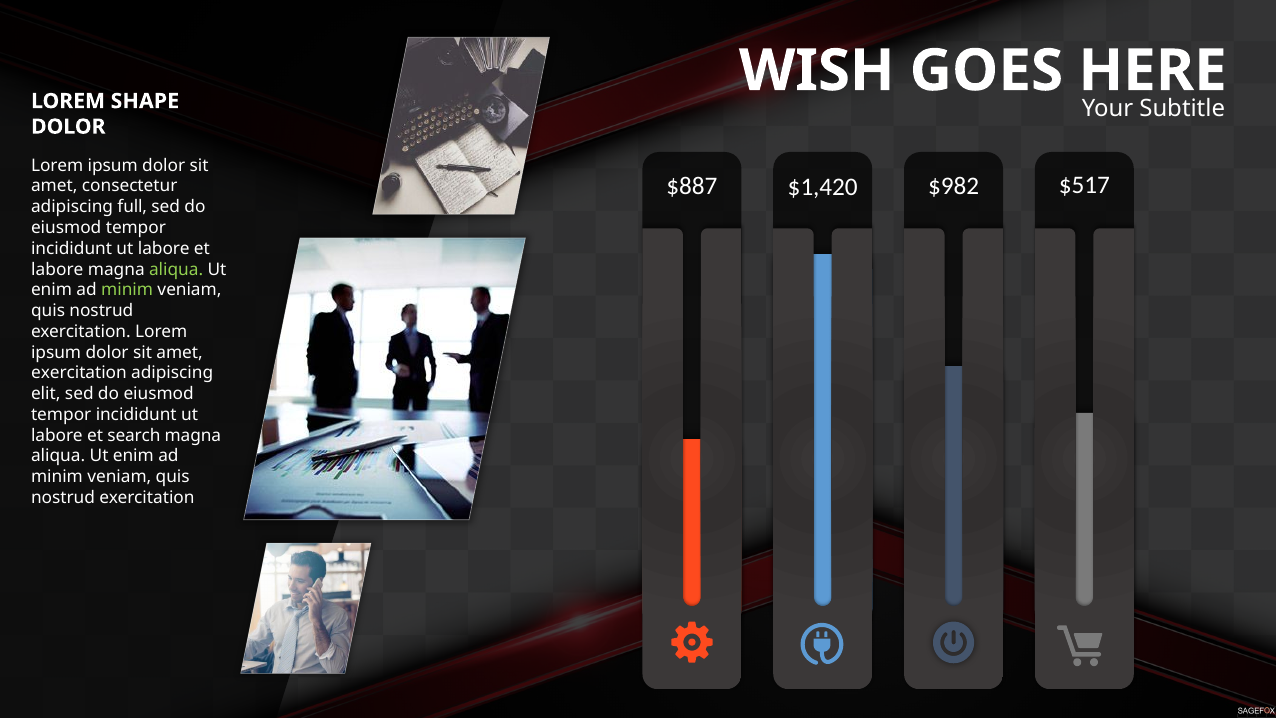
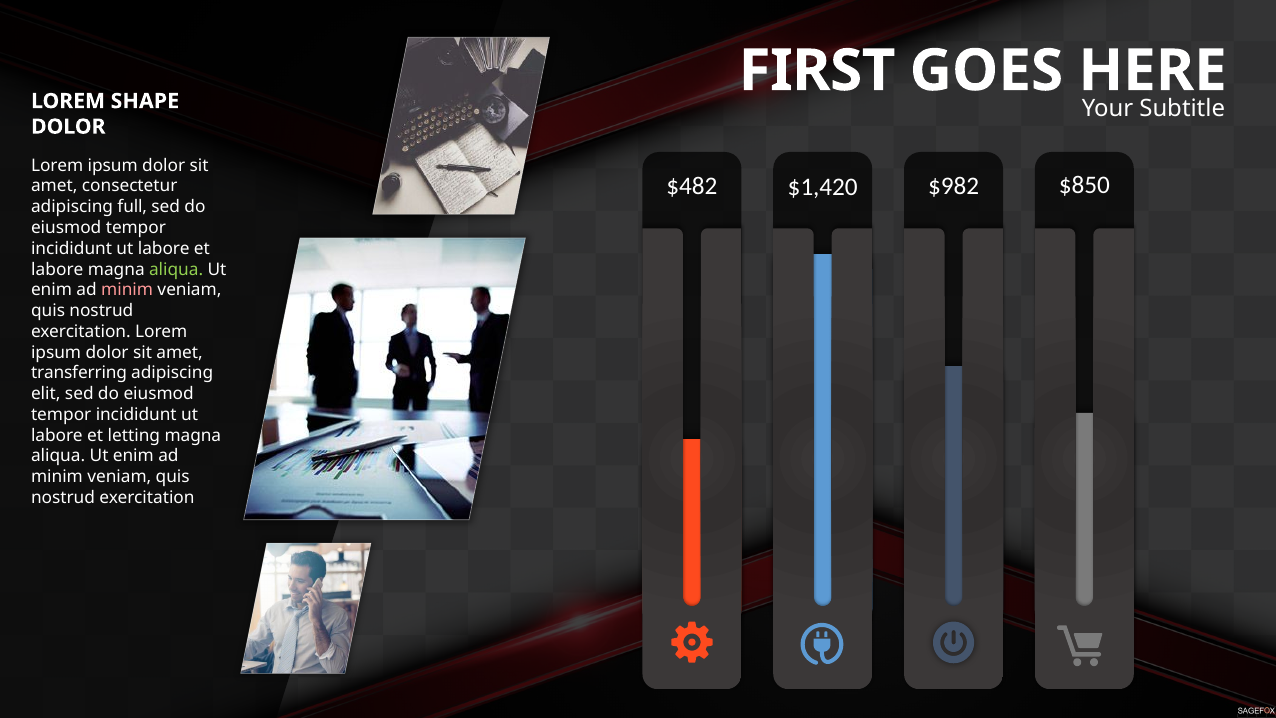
WISH: WISH -> FIRST
$887: $887 -> $482
$517: $517 -> $850
minim at (127, 290) colour: light green -> pink
exercitation at (79, 373): exercitation -> transferring
search: search -> letting
